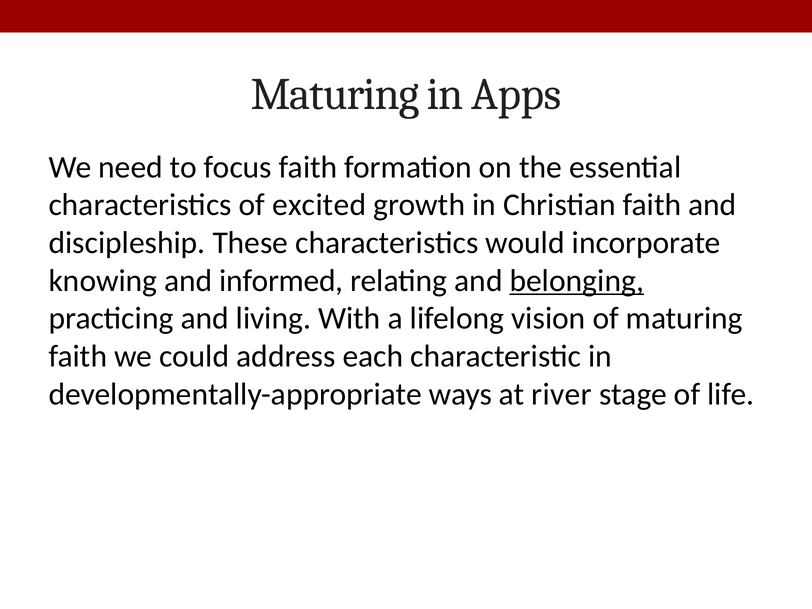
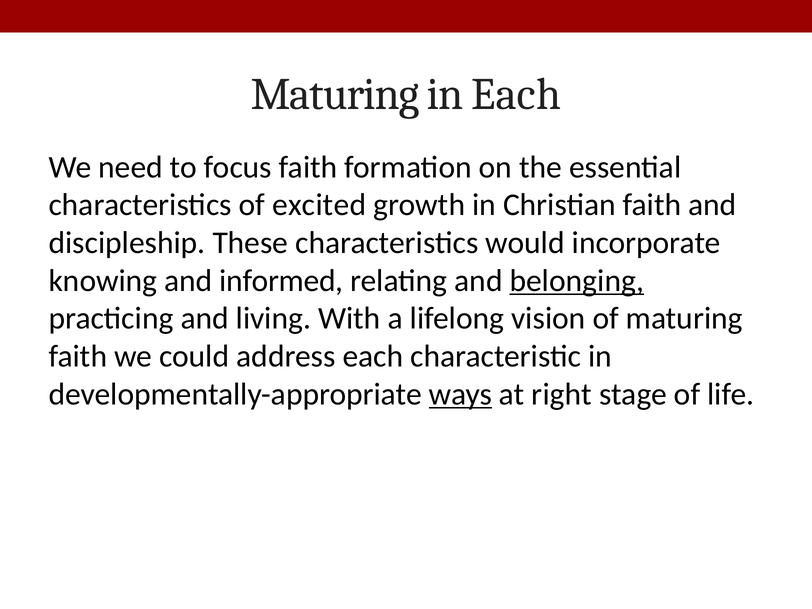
in Apps: Apps -> Each
ways underline: none -> present
river: river -> right
